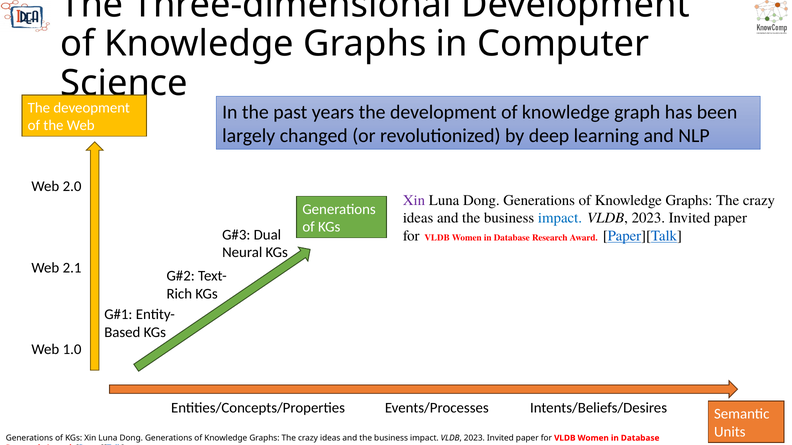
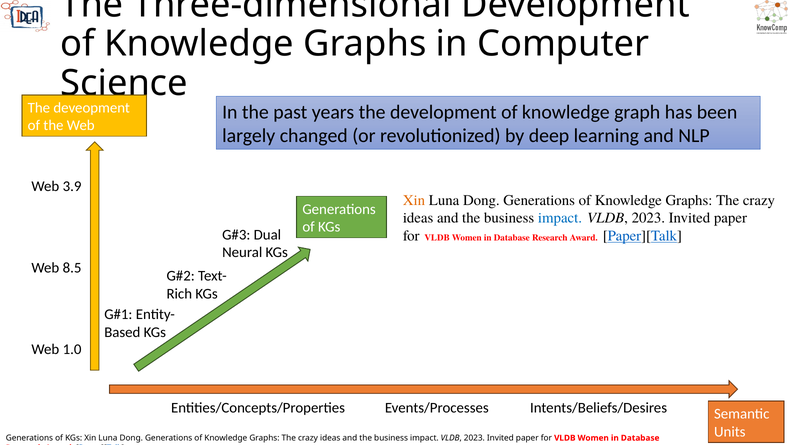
2.0: 2.0 -> 3.9
Xin at (414, 200) colour: purple -> orange
2.1: 2.1 -> 8.5
